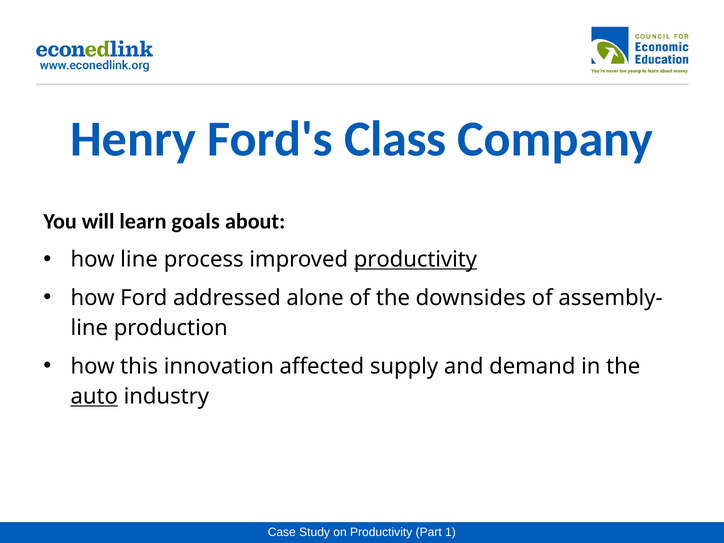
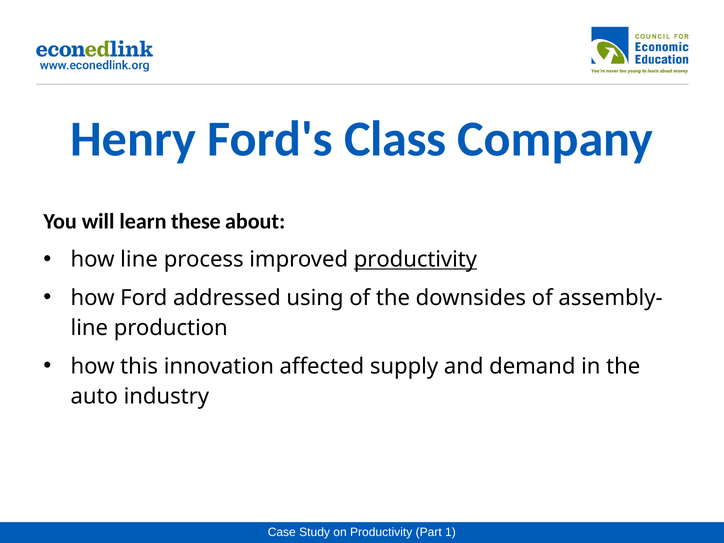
goals: goals -> these
alone: alone -> using
auto underline: present -> none
